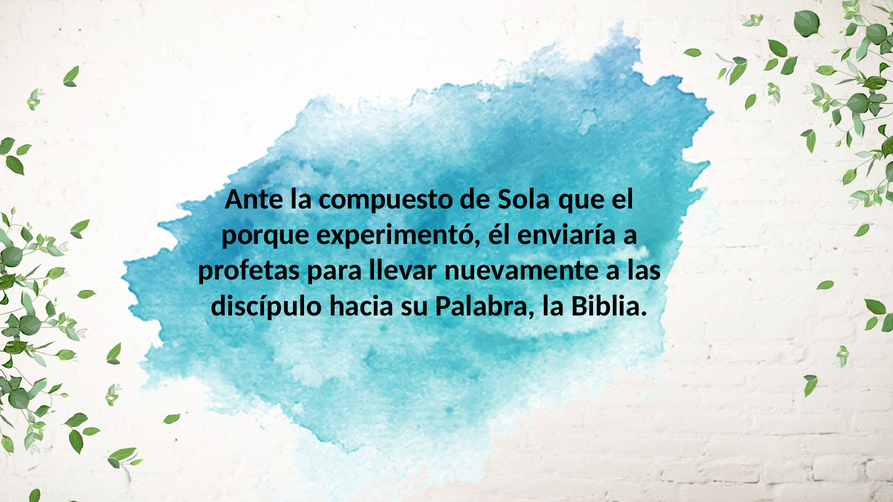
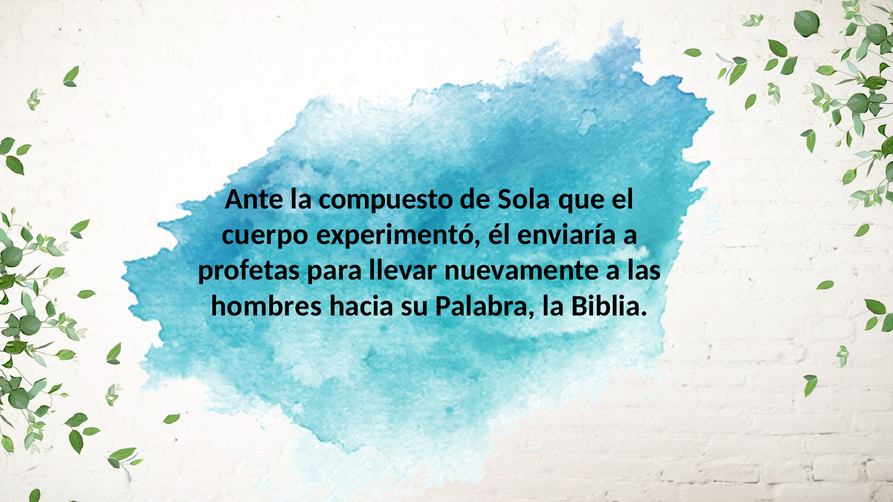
porque: porque -> cuerpo
discípulo: discípulo -> hombres
